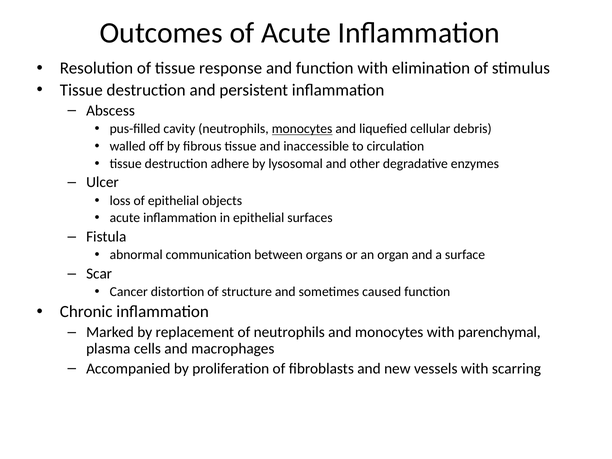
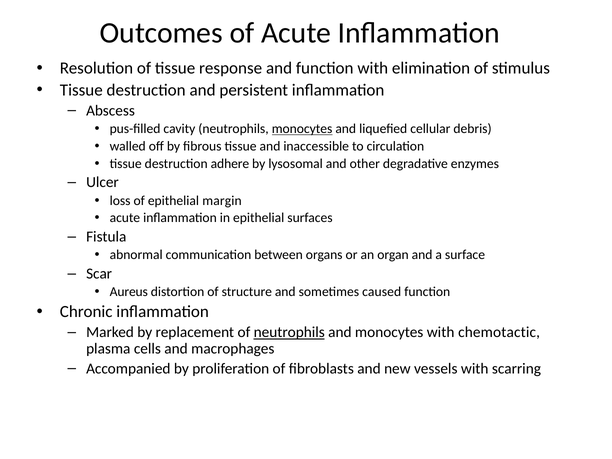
objects: objects -> margin
Cancer: Cancer -> Aureus
neutrophils at (289, 332) underline: none -> present
parenchymal: parenchymal -> chemotactic
